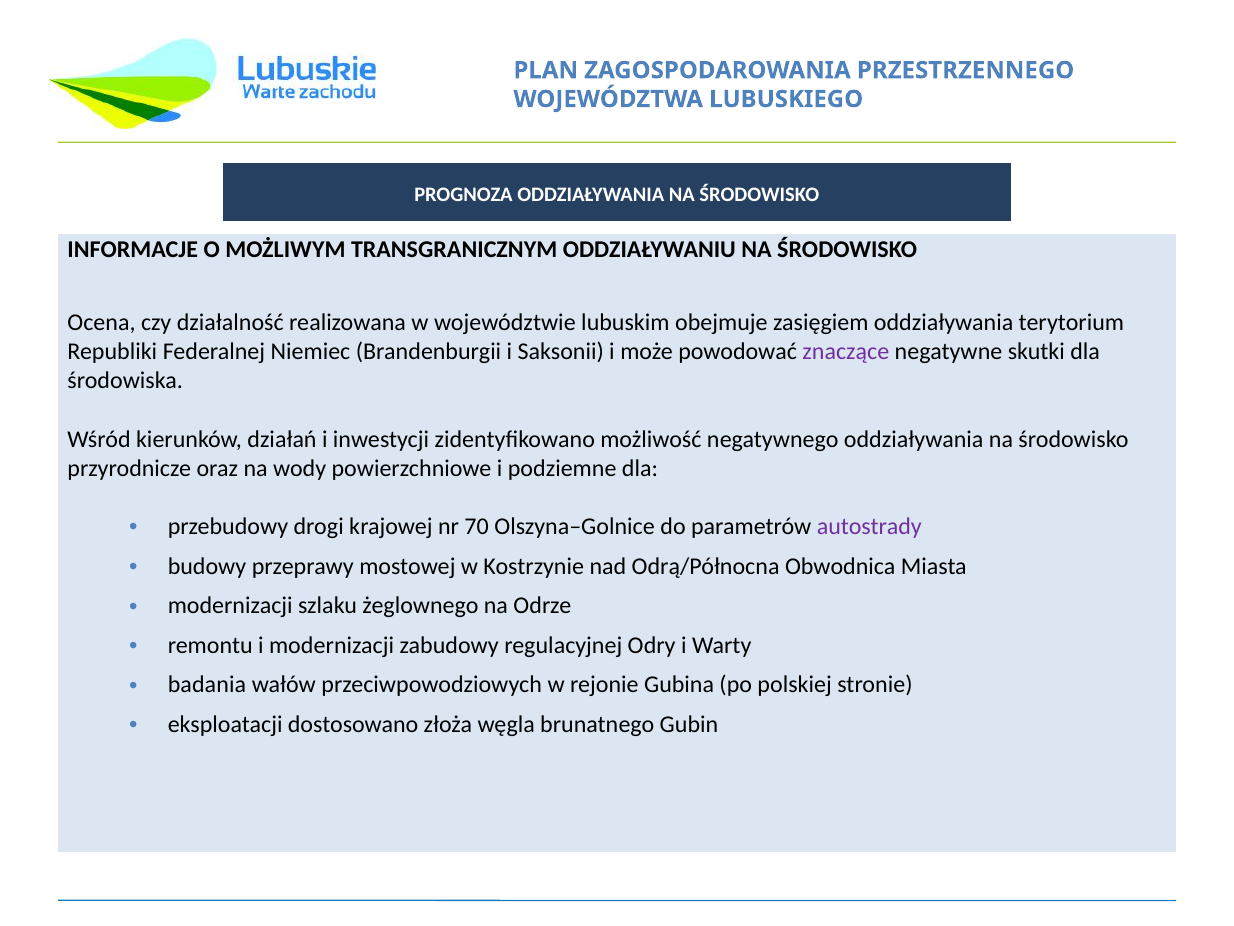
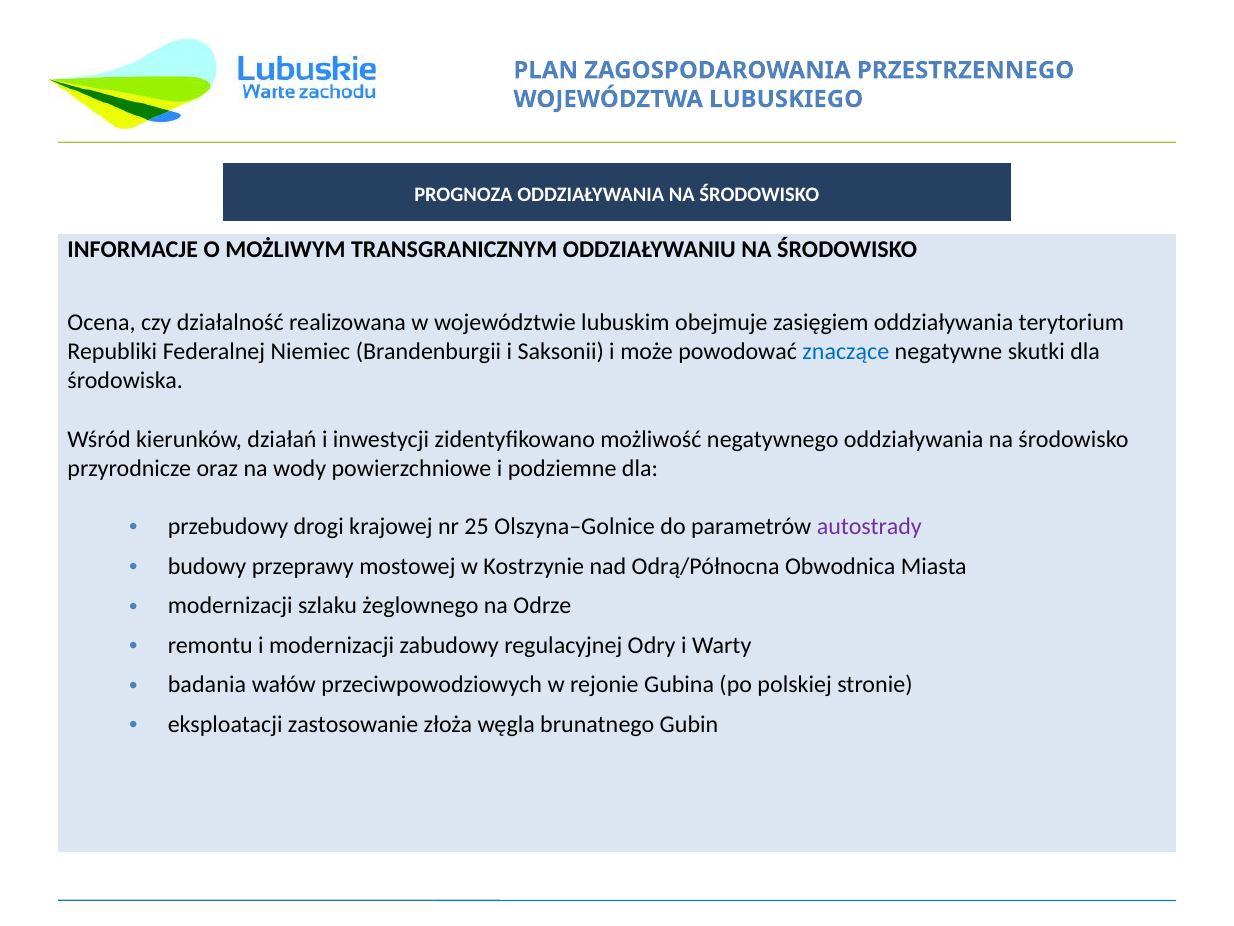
znaczące colour: purple -> blue
70: 70 -> 25
dostosowano: dostosowano -> zastosowanie
